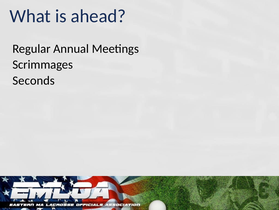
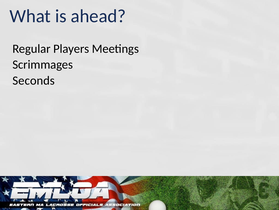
Annual: Annual -> Players
